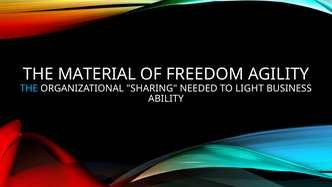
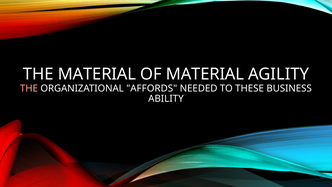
OF FREEDOM: FREEDOM -> MATERIAL
THE at (29, 88) colour: light blue -> pink
SHARING: SHARING -> AFFORDS
LIGHT: LIGHT -> THESE
